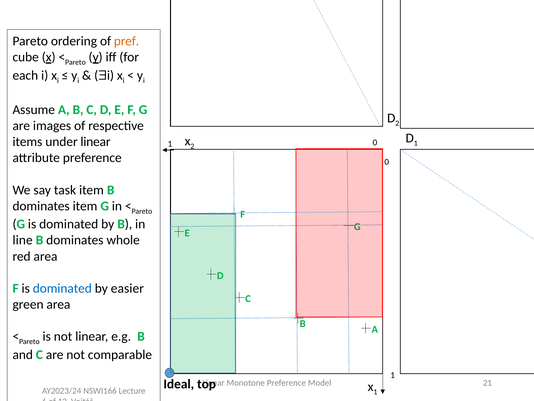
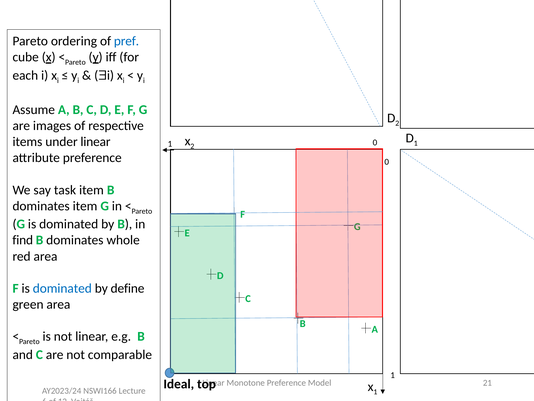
pref colour: orange -> blue
line: line -> find
easier: easier -> define
